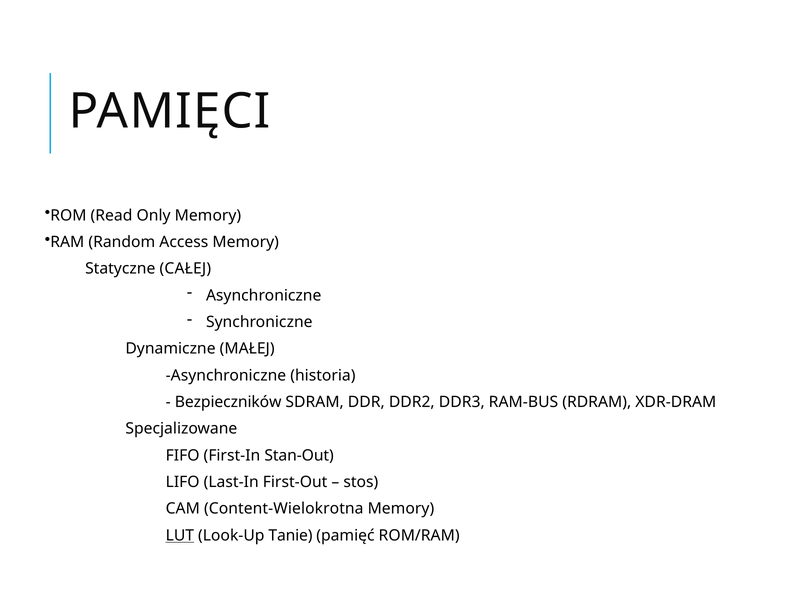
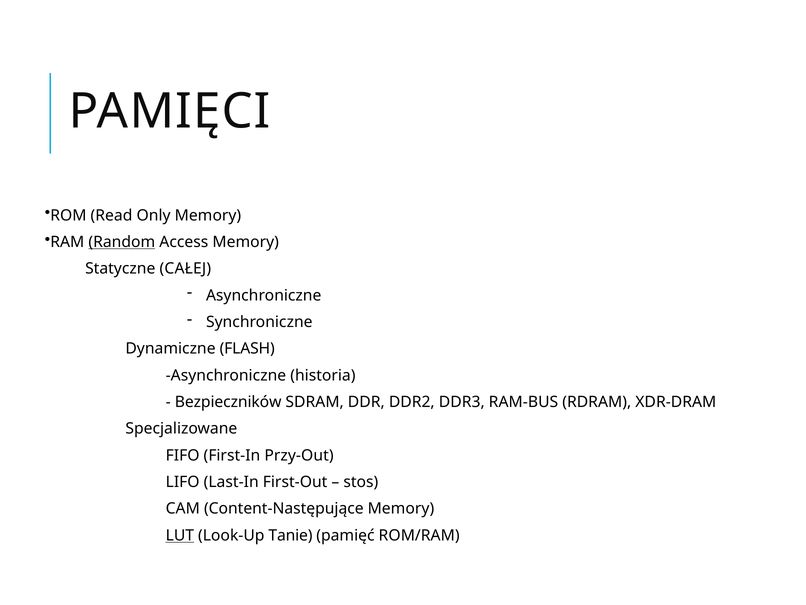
Random underline: none -> present
MAŁEJ: MAŁEJ -> FLASH
Stan-Out: Stan-Out -> Przy-Out
Content-Wielokrotna: Content-Wielokrotna -> Content-Następujące
